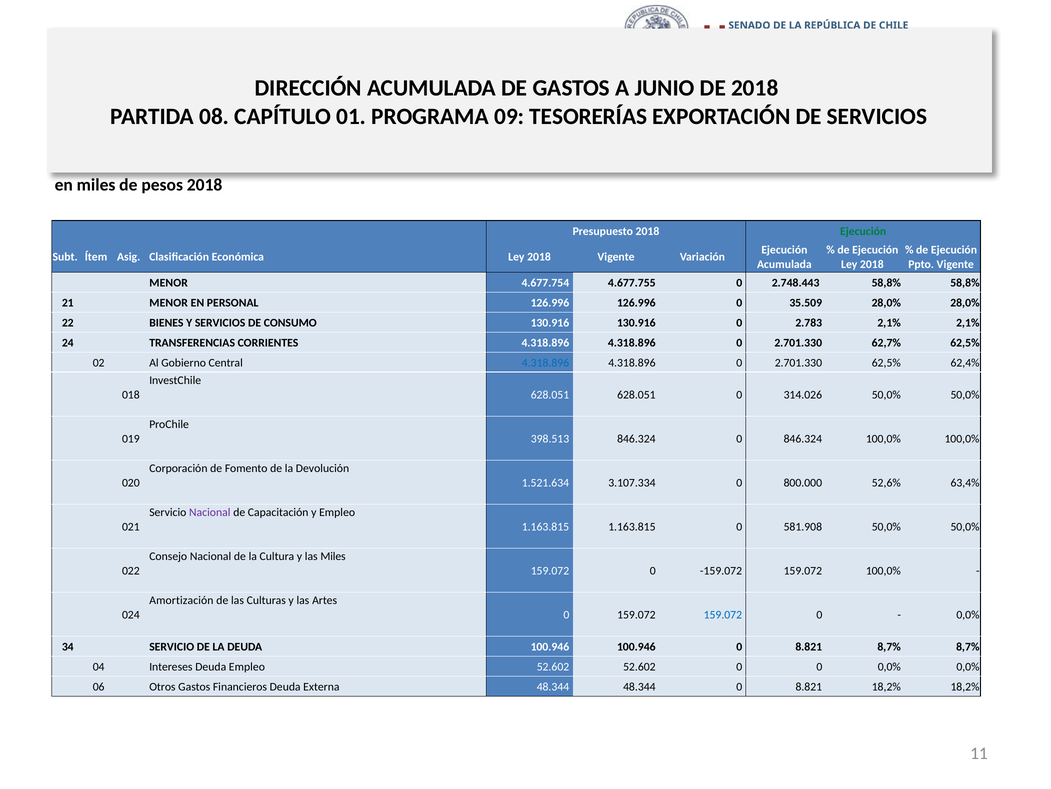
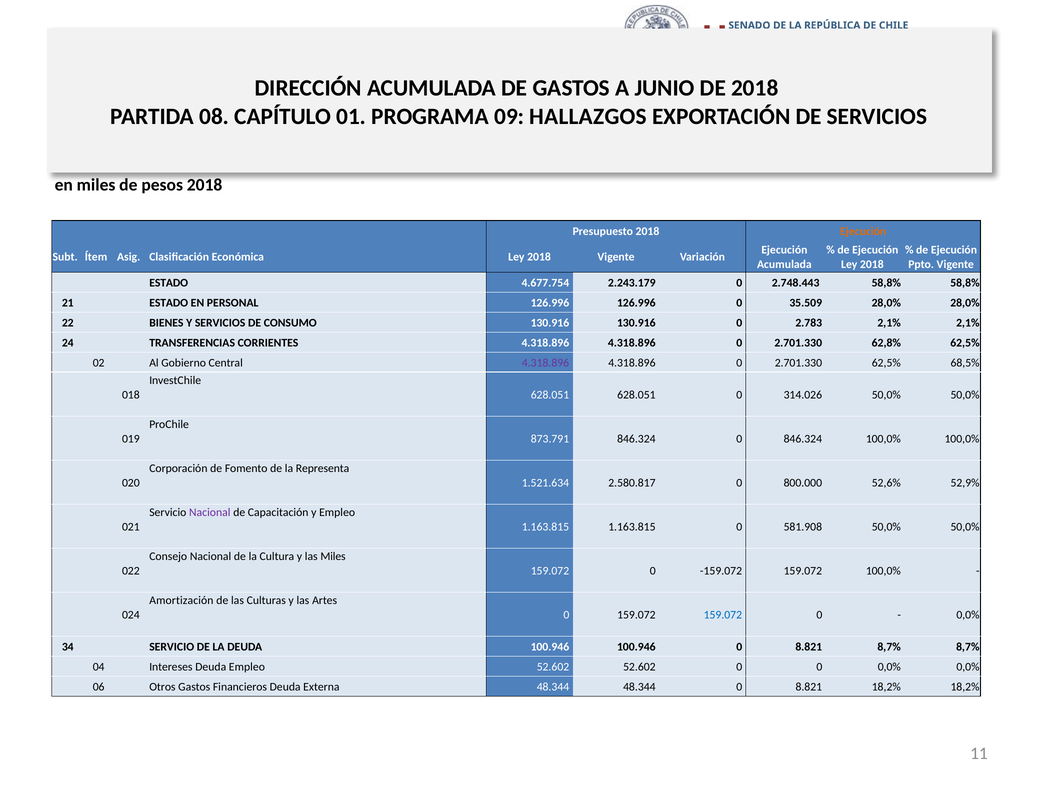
TESORERÍAS: TESORERÍAS -> HALLAZGOS
Ejecución at (863, 231) colour: green -> orange
MENOR at (169, 283): MENOR -> ESTADO
4.677.755: 4.677.755 -> 2.243.179
21 MENOR: MENOR -> ESTADO
62,7%: 62,7% -> 62,8%
4.318.896 at (545, 362) colour: blue -> purple
62,4%: 62,4% -> 68,5%
398.513: 398.513 -> 873.791
Devolución: Devolución -> Representa
3.107.334: 3.107.334 -> 2.580.817
63,4%: 63,4% -> 52,9%
